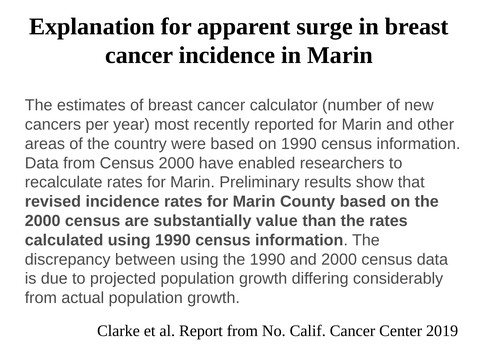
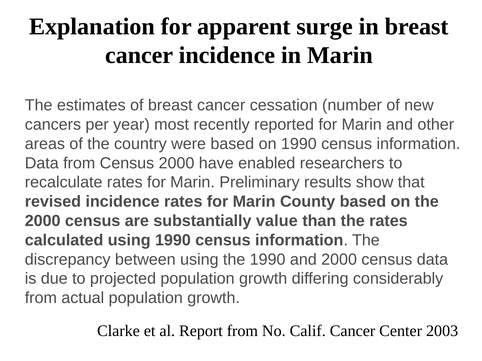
calculator: calculator -> cessation
2019: 2019 -> 2003
